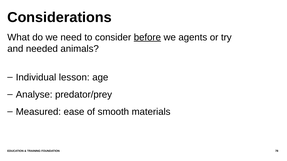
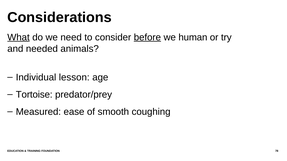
What underline: none -> present
agents: agents -> human
Analyse: Analyse -> Tortoise
materials: materials -> coughing
